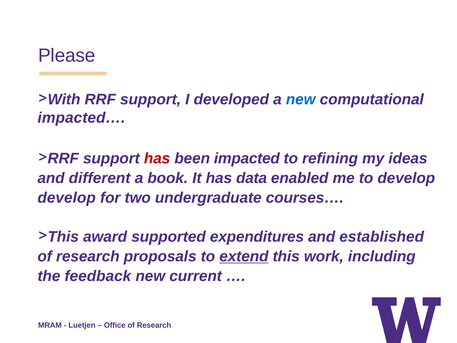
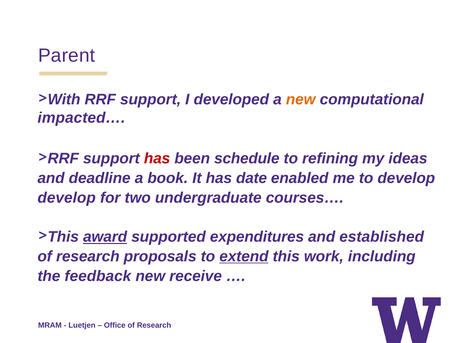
Please: Please -> Parent
new at (301, 99) colour: blue -> orange
impacted: impacted -> schedule
different: different -> deadline
data: data -> date
award underline: none -> present
current: current -> receive
